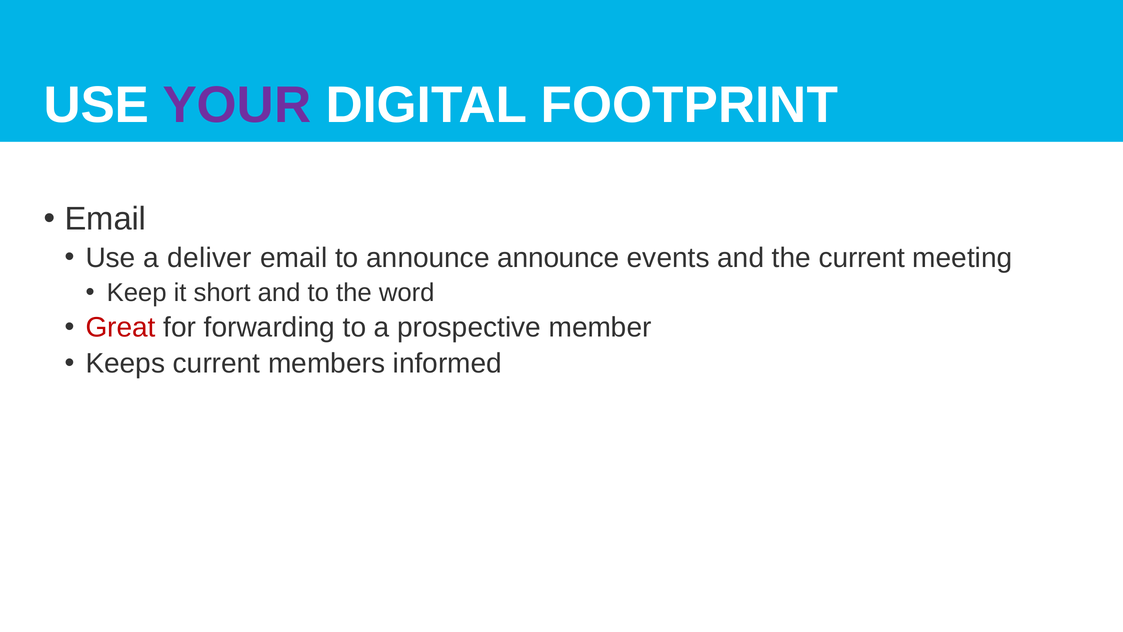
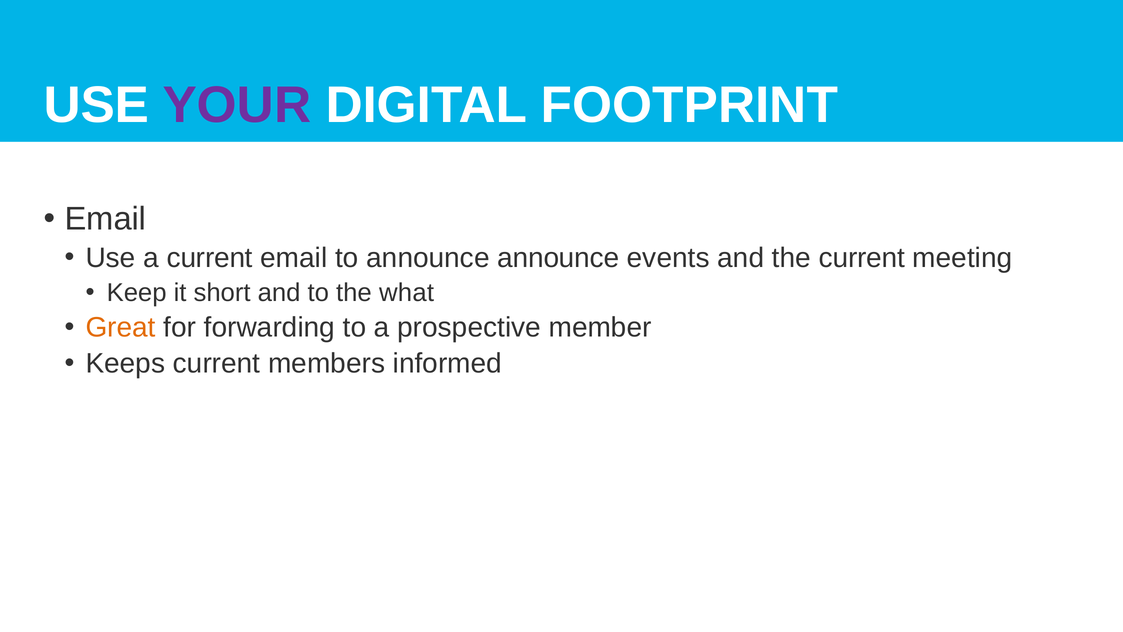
a deliver: deliver -> current
word: word -> what
Great colour: red -> orange
